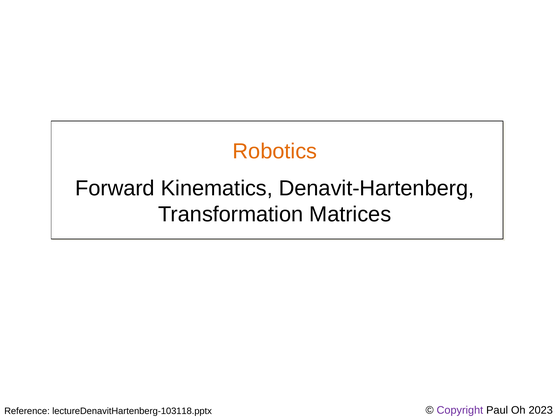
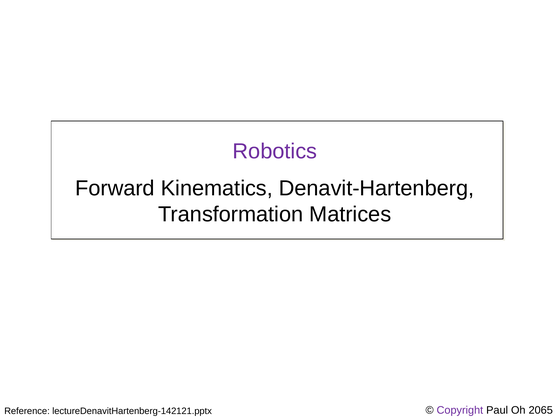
Robotics colour: orange -> purple
2023: 2023 -> 2065
lectureDenavitHartenberg-103118.pptx: lectureDenavitHartenberg-103118.pptx -> lectureDenavitHartenberg-142121.pptx
